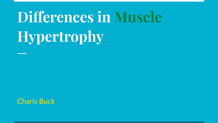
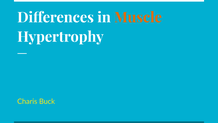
Muscle colour: green -> orange
